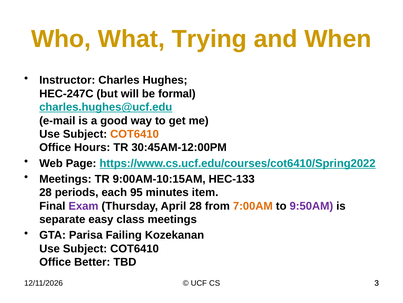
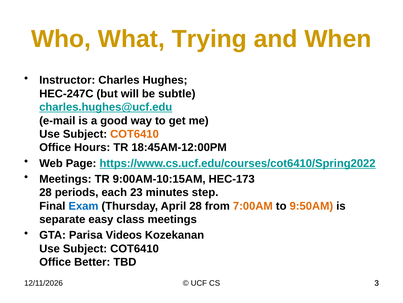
formal: formal -> subtle
30:45AM-12:00PM: 30:45AM-12:00PM -> 18:45AM-12:00PM
HEC-133: HEC-133 -> HEC-173
95: 95 -> 23
item: item -> step
Exam colour: purple -> blue
9:50AM colour: purple -> orange
Failing: Failing -> Videos
